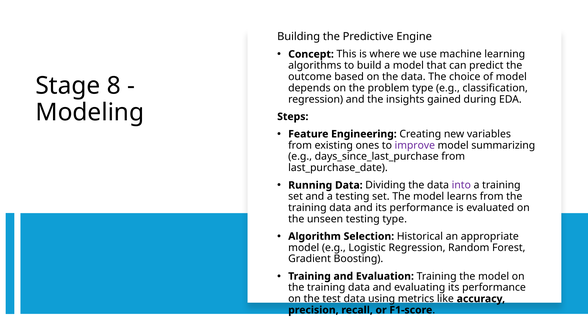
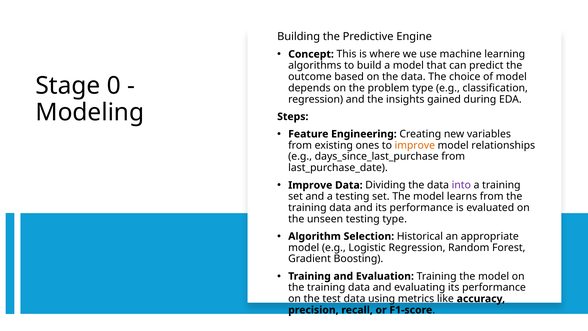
8: 8 -> 0
improve at (415, 145) colour: purple -> orange
summarizing: summarizing -> relationships
Running at (310, 185): Running -> Improve
